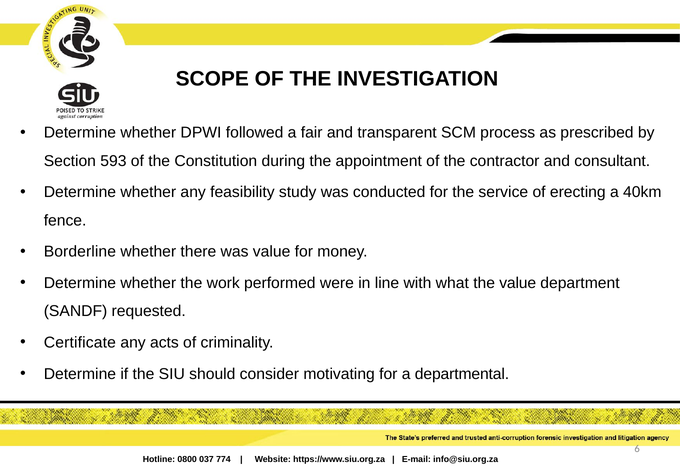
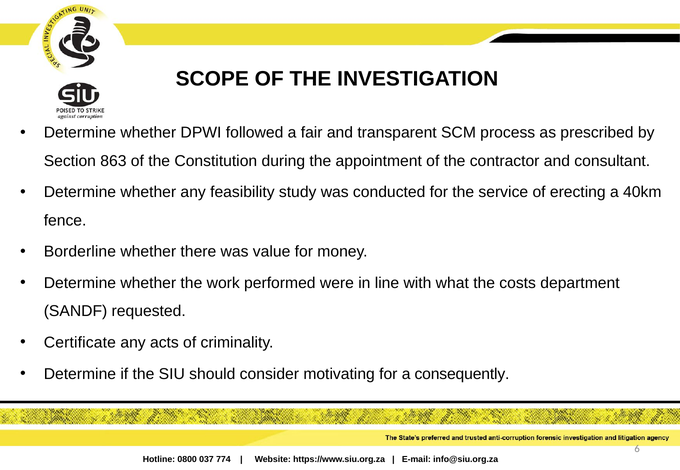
593: 593 -> 863
the value: value -> costs
departmental: departmental -> consequently
